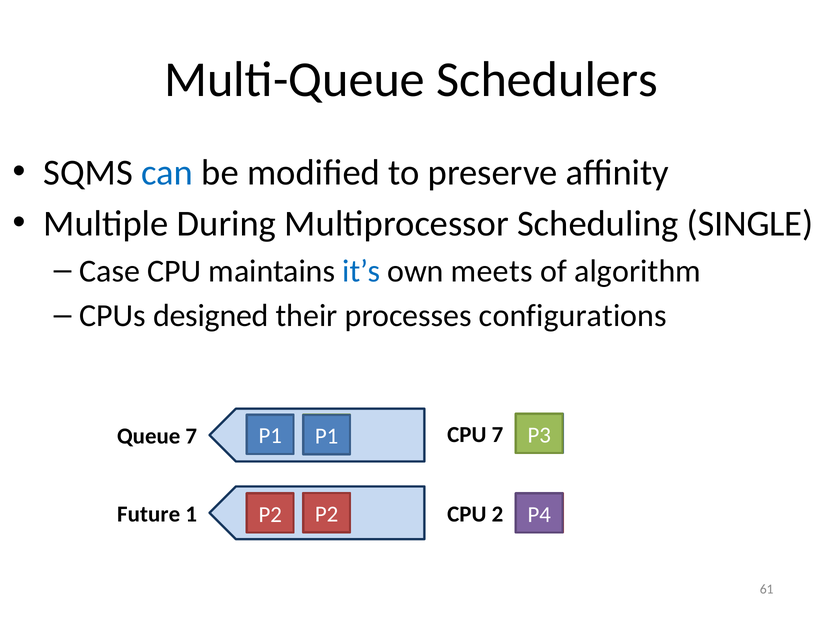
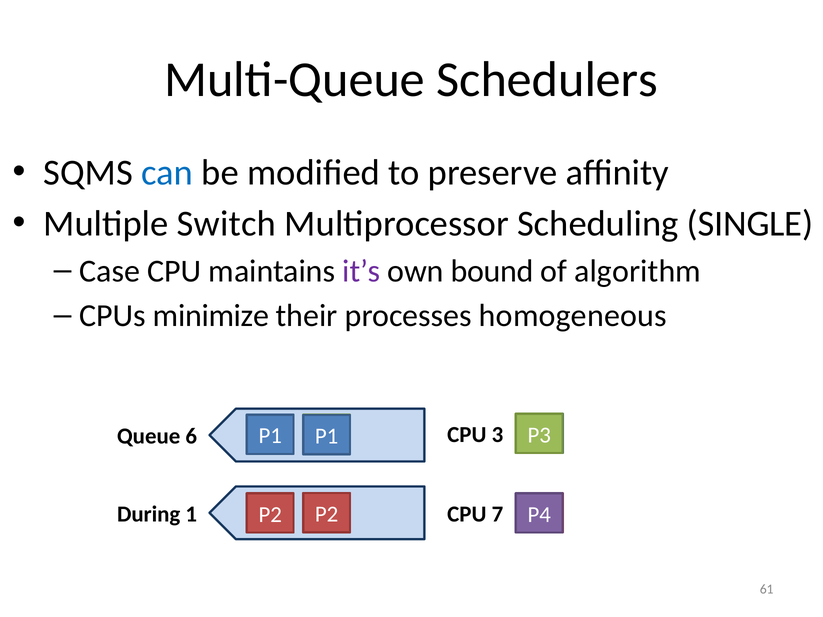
During: During -> Switch
it’s colour: blue -> purple
meets: meets -> bound
designed: designed -> minimize
configurations: configurations -> homogeneous
CPU 7: 7 -> 3
Queue 7: 7 -> 6
Future: Future -> During
2: 2 -> 7
